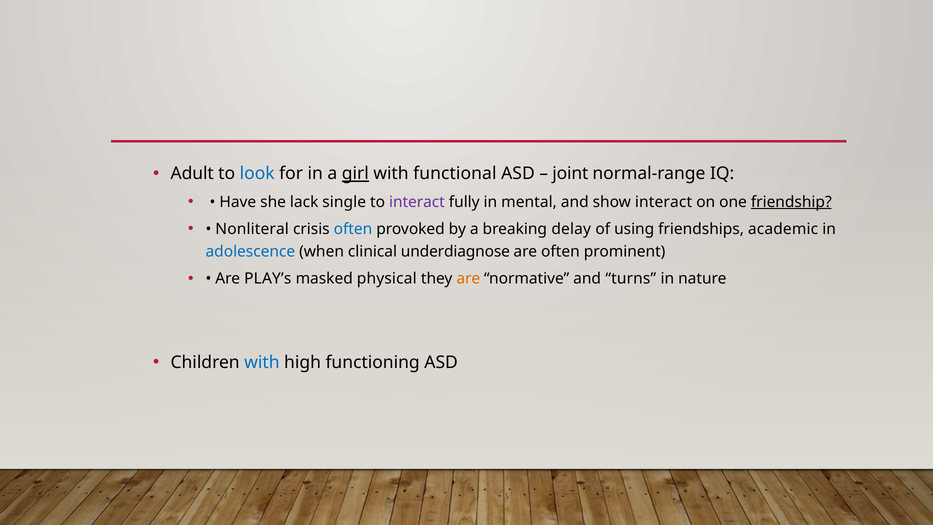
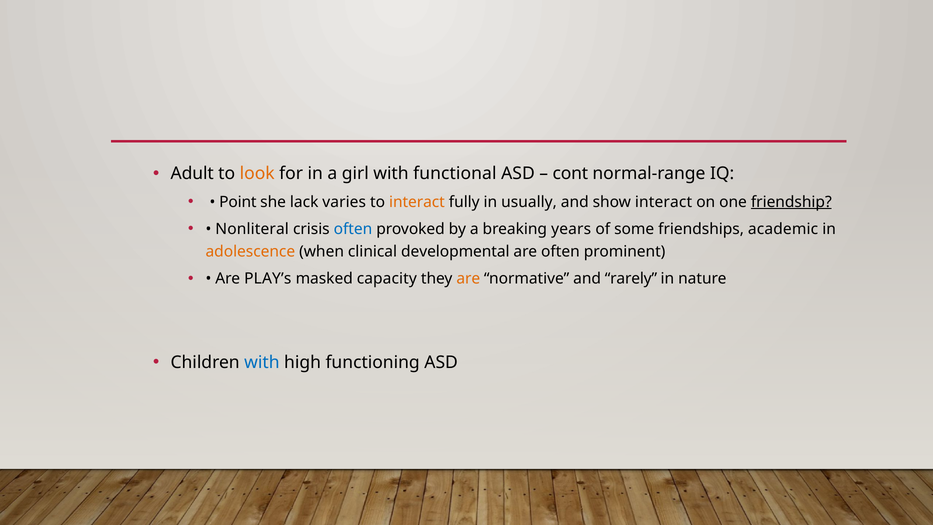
look colour: blue -> orange
girl underline: present -> none
joint: joint -> cont
Have: Have -> Point
single: single -> varies
interact at (417, 202) colour: purple -> orange
mental: mental -> usually
delay: delay -> years
using: using -> some
adolescence colour: blue -> orange
underdiagnose: underdiagnose -> developmental
physical: physical -> capacity
turns: turns -> rarely
